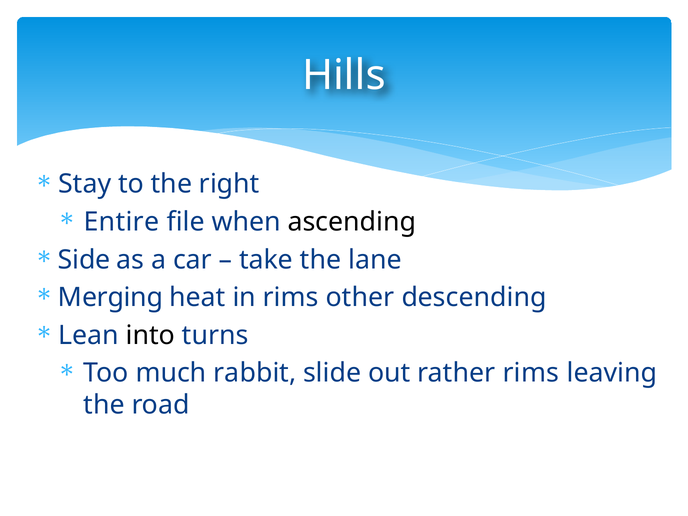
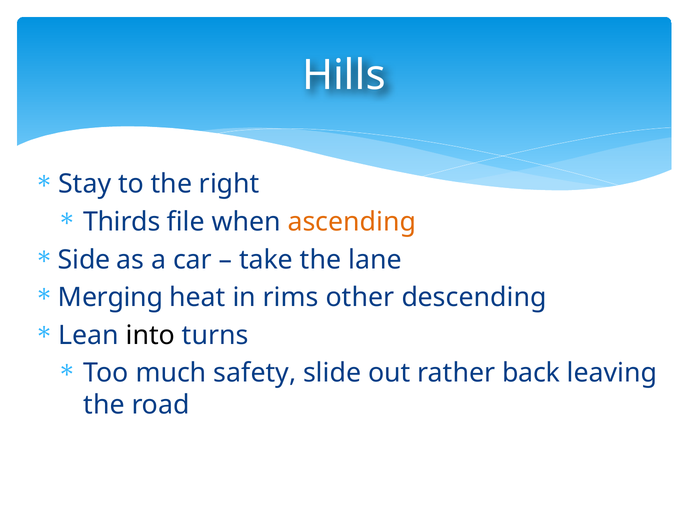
Entire: Entire -> Thirds
ascending colour: black -> orange
rabbit: rabbit -> safety
rather rims: rims -> back
